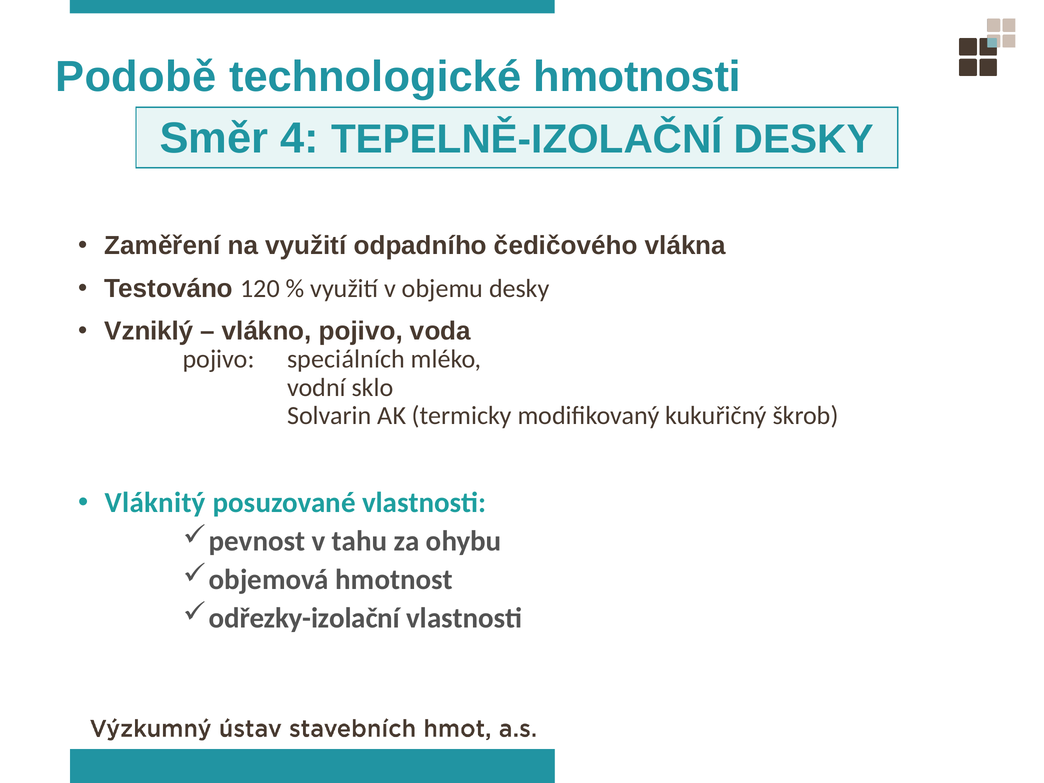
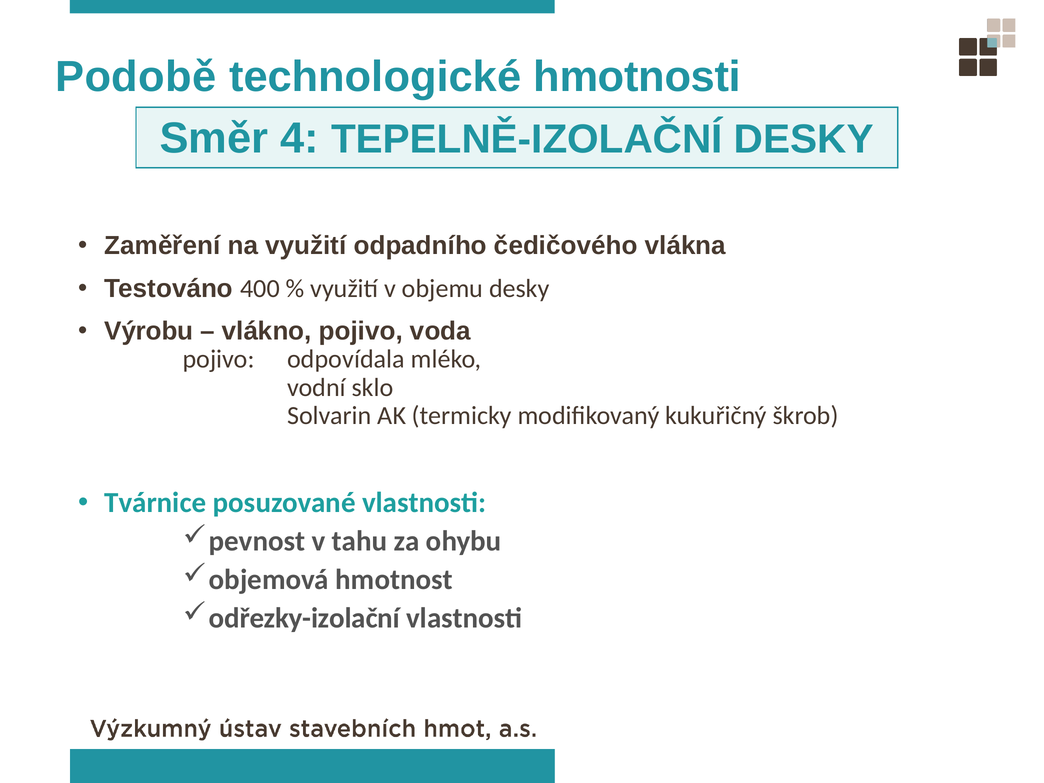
120: 120 -> 400
Vzniklý: Vzniklý -> Výrobu
speciálních: speciálních -> odpovídala
Vláknitý: Vláknitý -> Tvárnice
